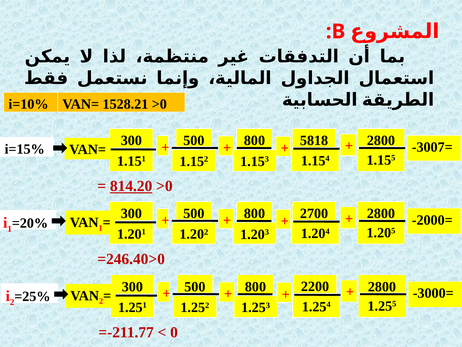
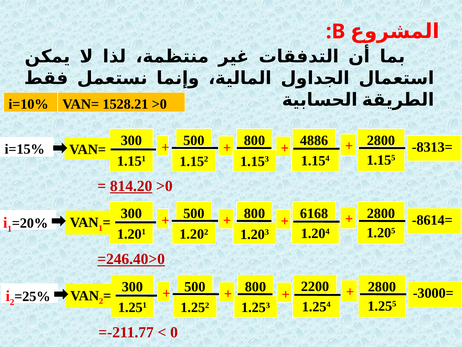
5818: 5818 -> 4886
-3007=: -3007= -> -8313=
2700: 2700 -> 6168
-2000=: -2000= -> -8614=
=246.40>0 underline: none -> present
